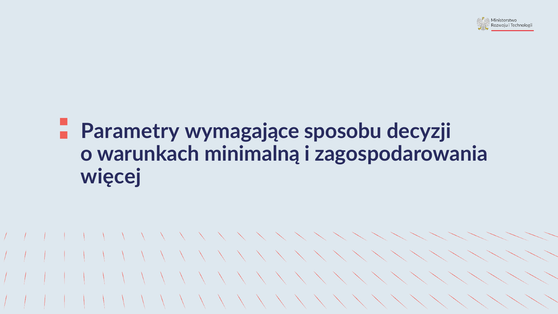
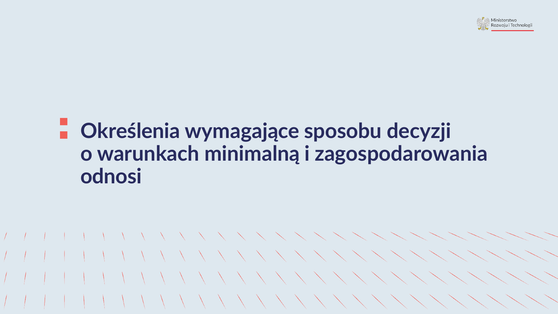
Parametry: Parametry -> Określenia
więcej: więcej -> odnosi
